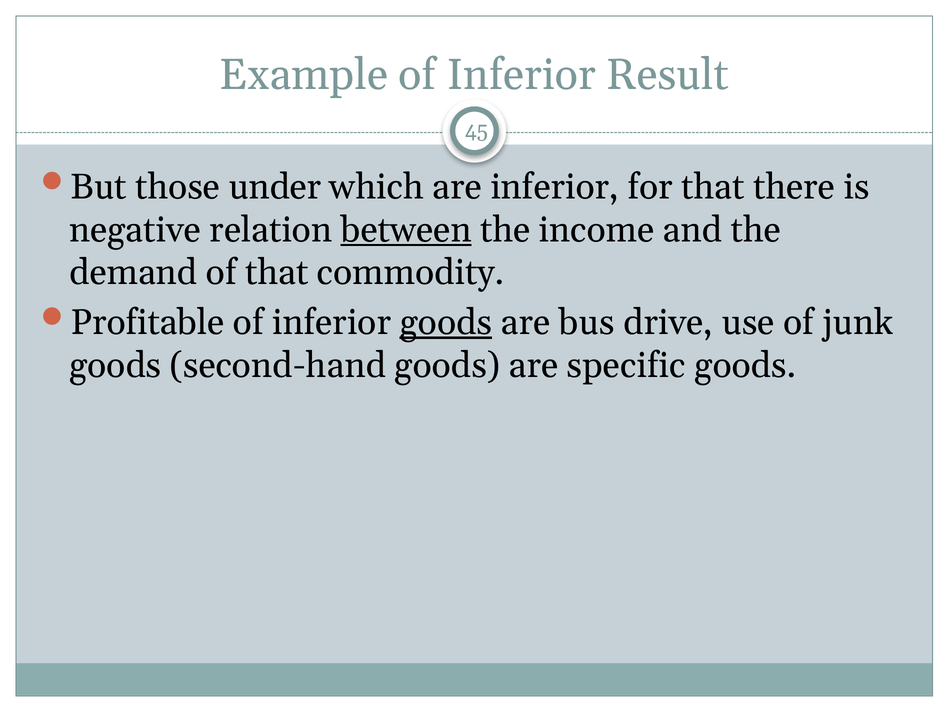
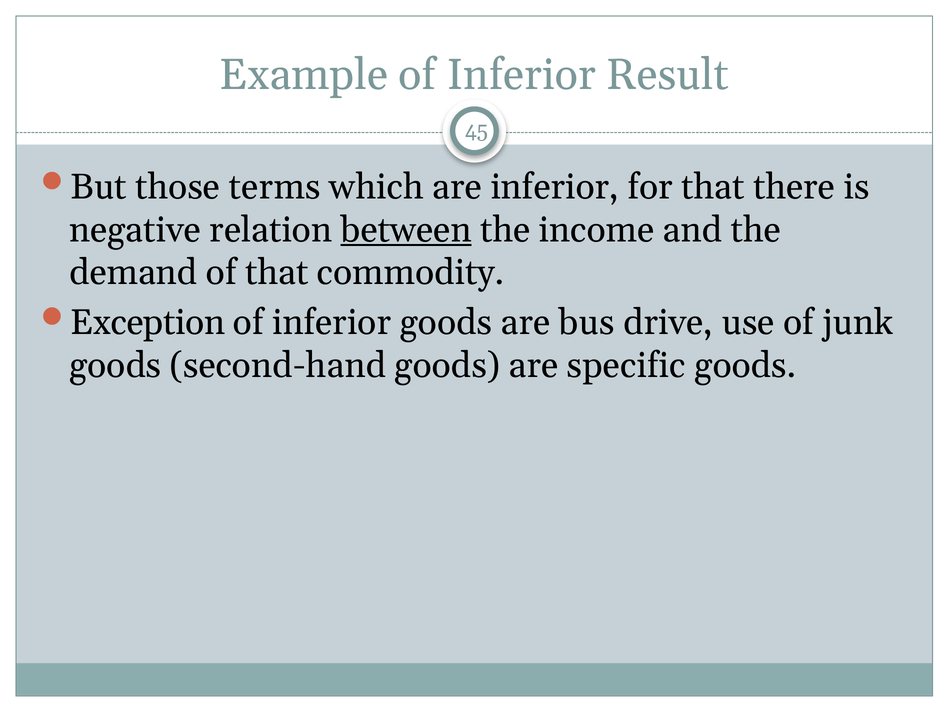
under: under -> terms
Profitable: Profitable -> Exception
goods at (446, 322) underline: present -> none
